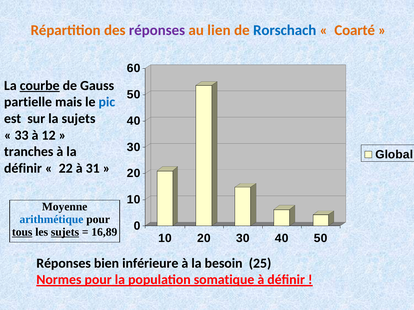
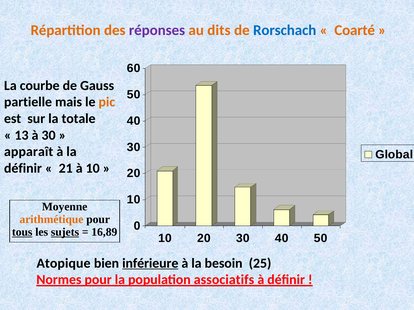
lien: lien -> dits
courbe underline: present -> none
pic colour: blue -> orange
la sujets: sujets -> totale
33: 33 -> 13
à 12: 12 -> 30
tranches: tranches -> apparaît
22: 22 -> 21
à 31: 31 -> 10
arithmétique colour: blue -> orange
Réponses at (64, 264): Réponses -> Atopique
inférieure underline: none -> present
somatique: somatique -> associatifs
